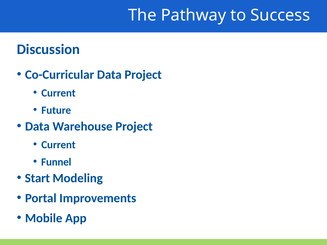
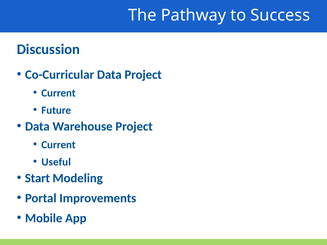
Funnel: Funnel -> Useful
